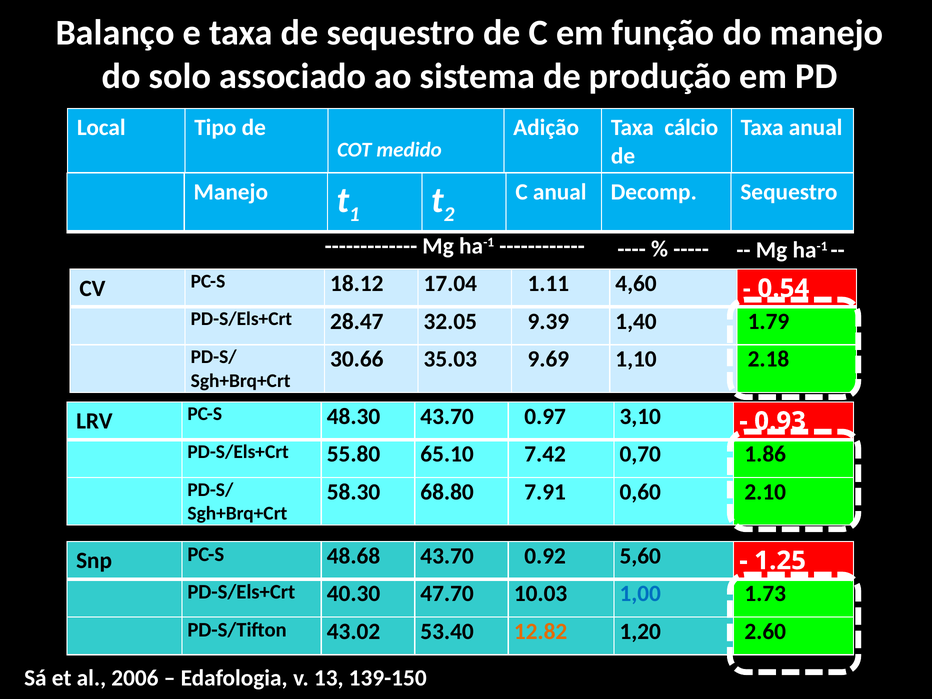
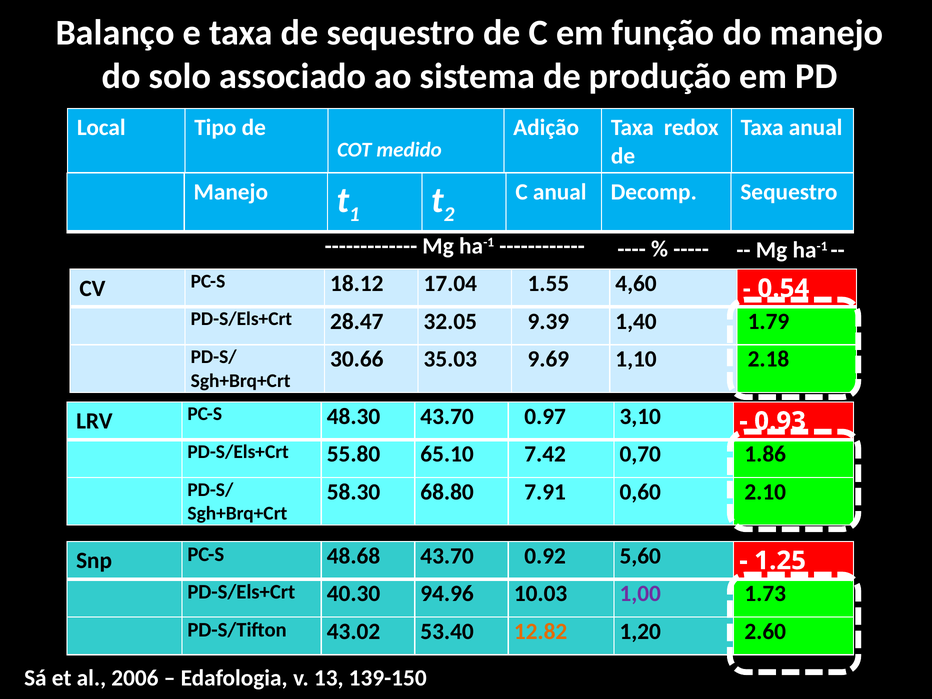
cálcio: cálcio -> redox
1.11: 1.11 -> 1.55
47.70: 47.70 -> 94.96
1,00 colour: blue -> purple
